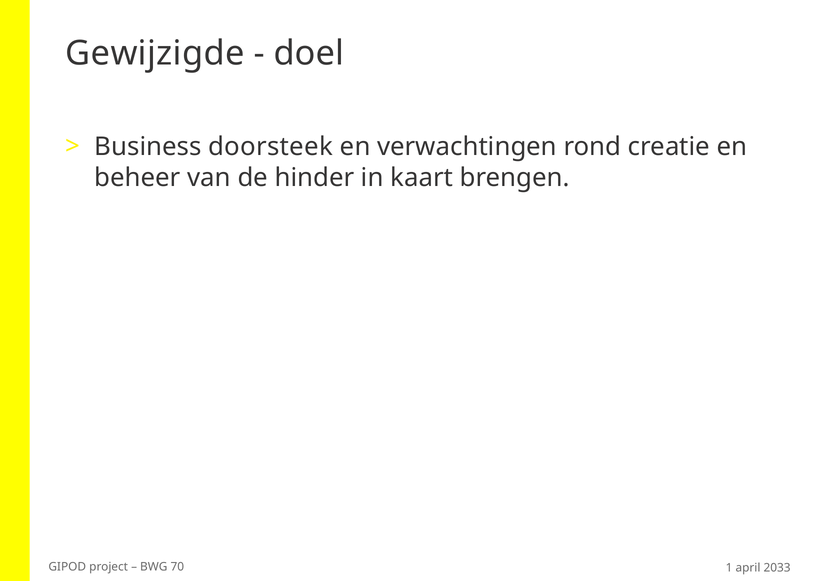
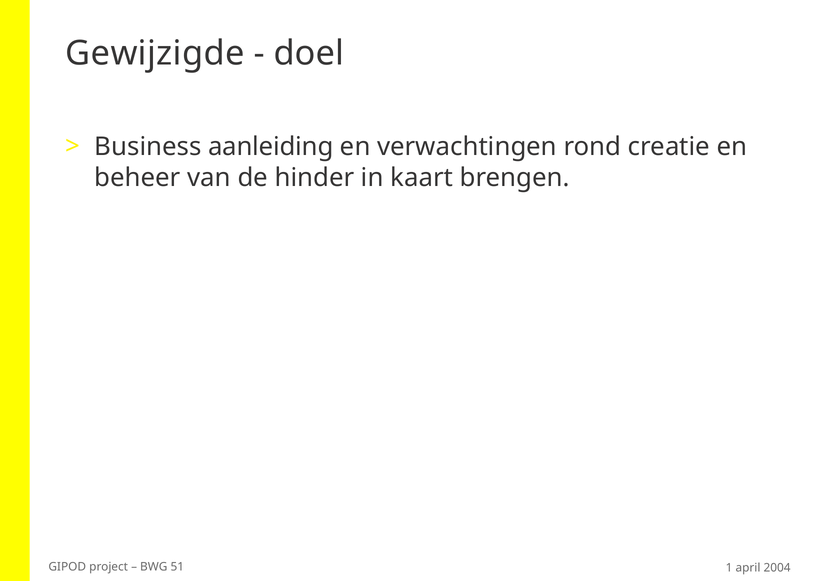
doorsteek: doorsteek -> aanleiding
70: 70 -> 51
2033: 2033 -> 2004
